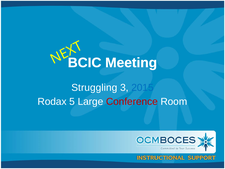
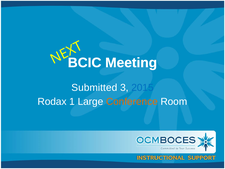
Struggling: Struggling -> Submitted
5: 5 -> 1
Conference colour: red -> orange
